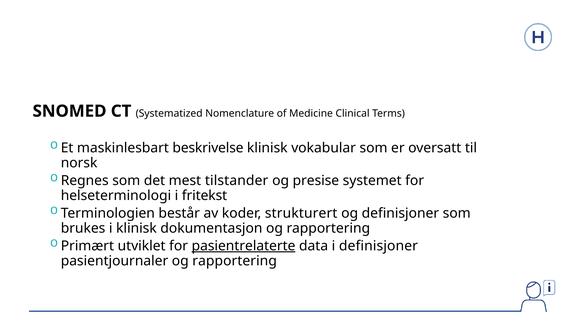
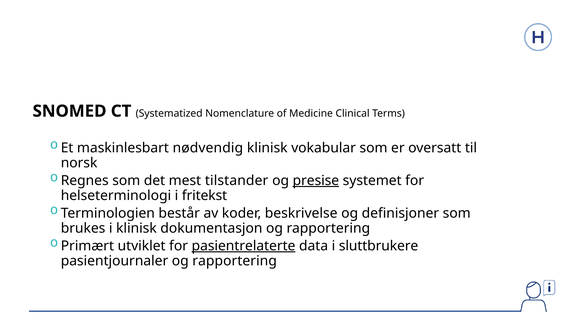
beskrivelse: beskrivelse -> nødvendig
presise underline: none -> present
strukturert: strukturert -> beskrivelse
i definisjoner: definisjoner -> sluttbrukere
